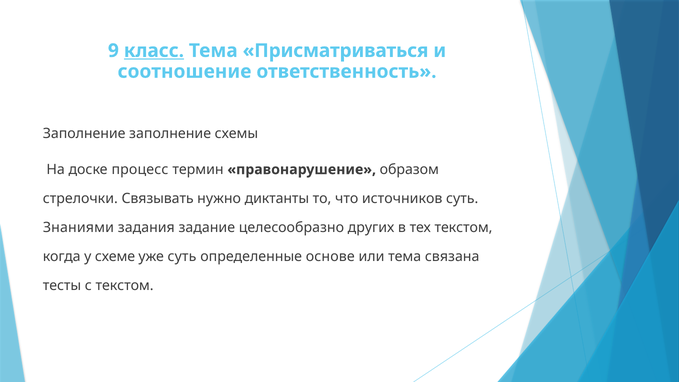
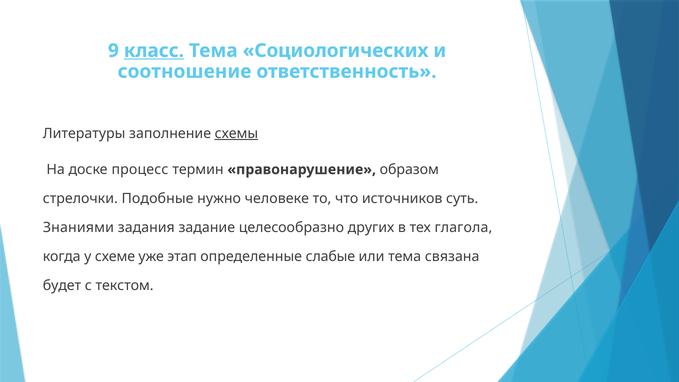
Присматриваться: Присматриваться -> Социологических
Заполнение at (84, 133): Заполнение -> Литературы
схемы underline: none -> present
Связывать: Связывать -> Подобные
диктанты: диктанты -> человеке
тех текстом: текстом -> глагола
уже суть: суть -> этап
основе: основе -> слабые
тесты: тесты -> будет
